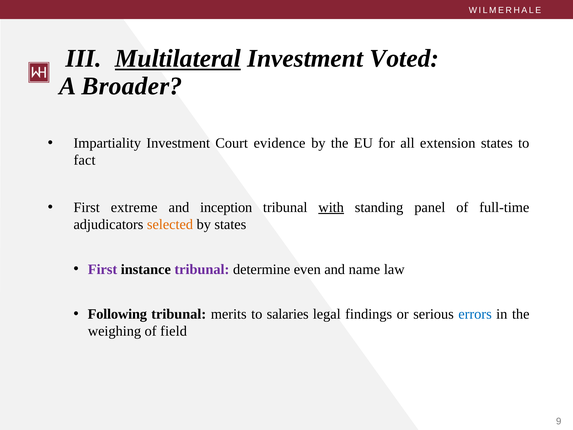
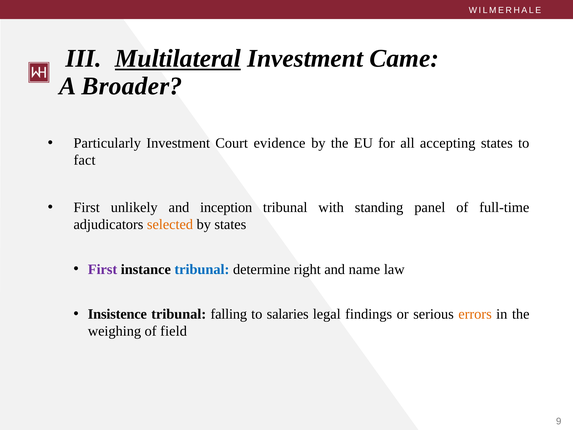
Voted: Voted -> Came
Impartiality: Impartiality -> Particularly
extension: extension -> accepting
extreme: extreme -> unlikely
with underline: present -> none
tribunal at (202, 269) colour: purple -> blue
even: even -> right
Following: Following -> Insistence
merits: merits -> falling
errors colour: blue -> orange
